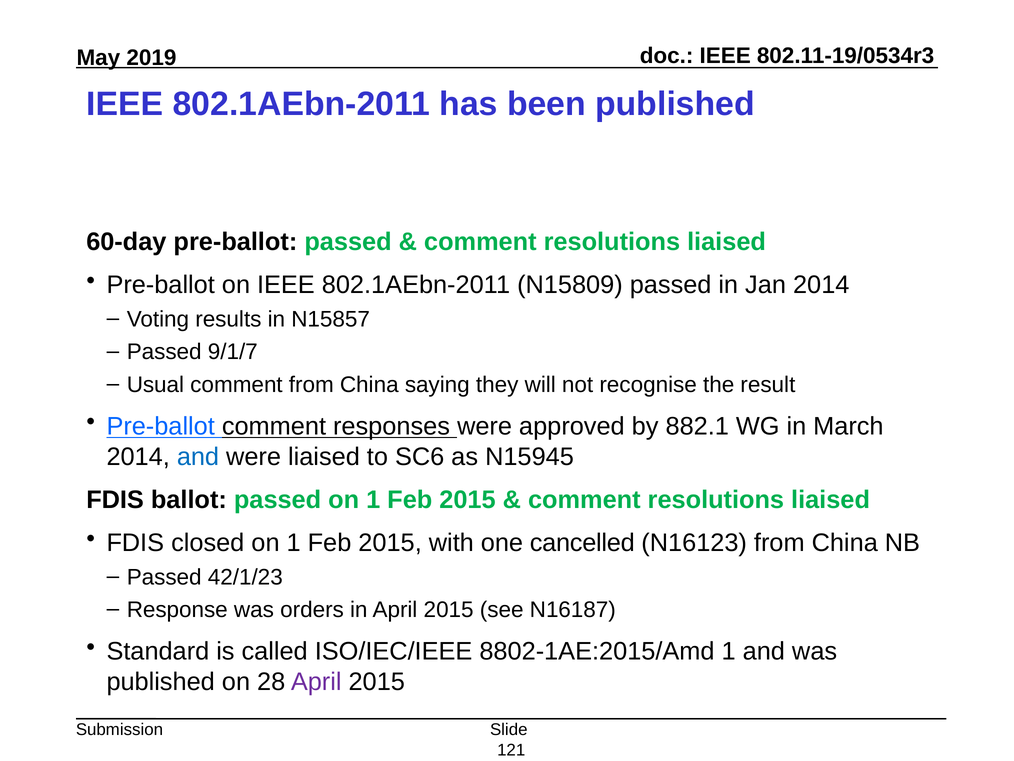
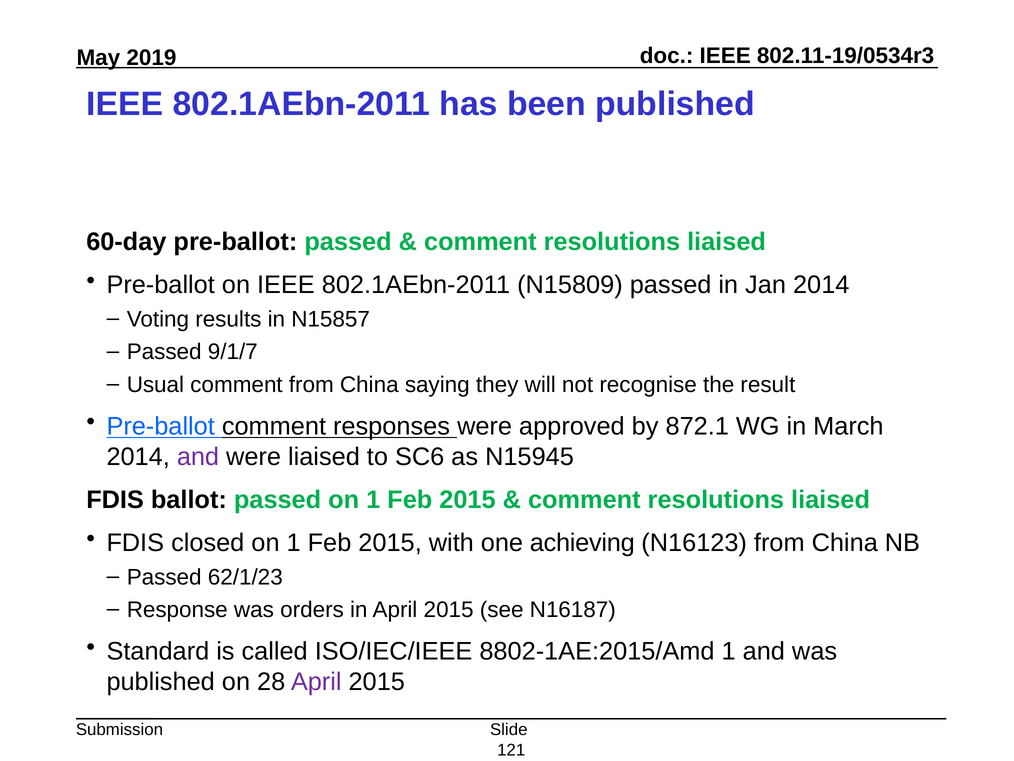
882.1: 882.1 -> 872.1
and at (198, 456) colour: blue -> purple
cancelled: cancelled -> achieving
42/1/23: 42/1/23 -> 62/1/23
